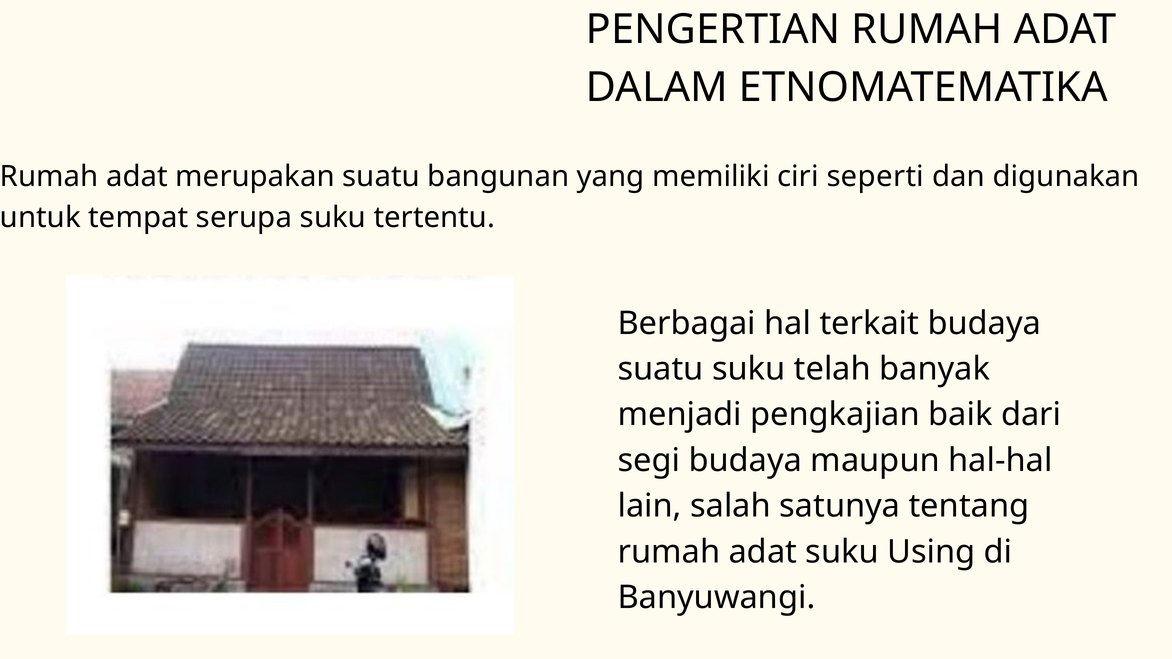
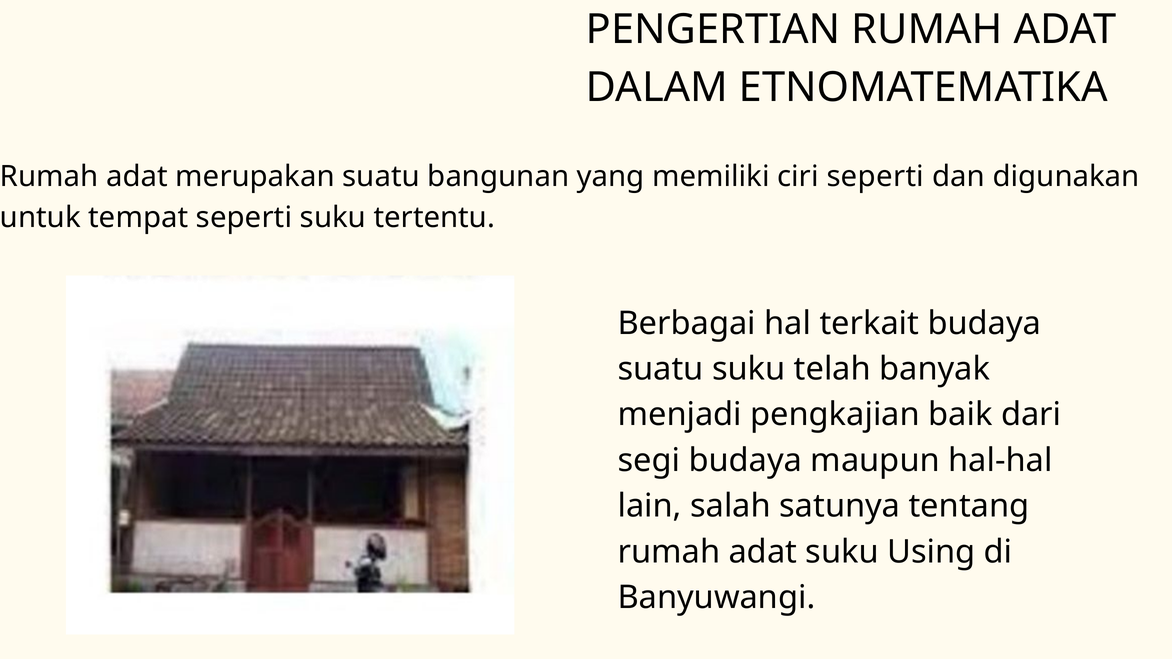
tempat serupa: serupa -> seperti
